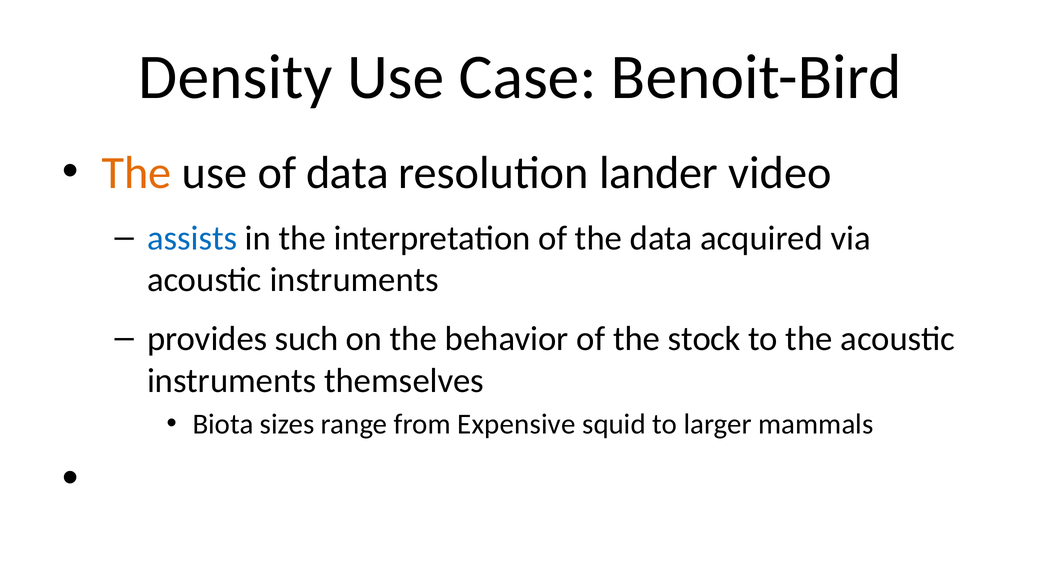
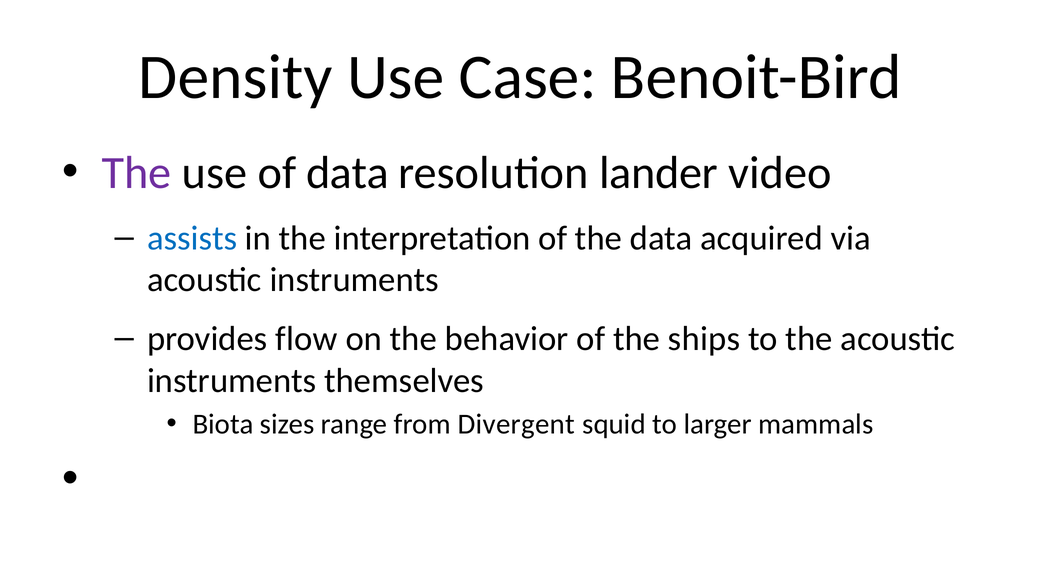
The at (136, 173) colour: orange -> purple
such: such -> flow
stock: stock -> ships
Expensive: Expensive -> Divergent
